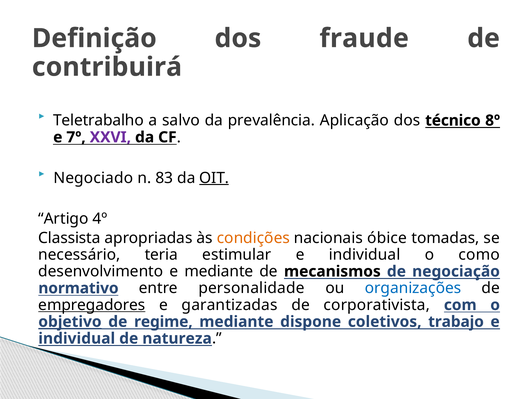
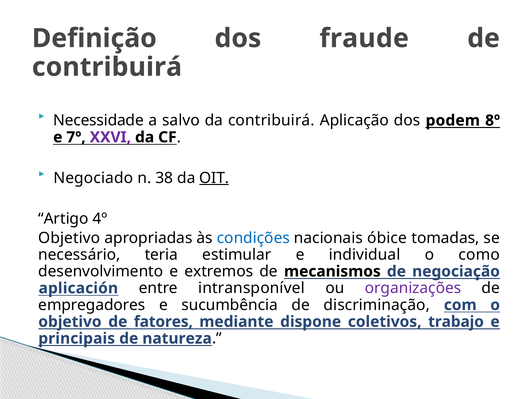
Teletrabalho: Teletrabalho -> Necessidade
da prevalência: prevalência -> contribuirá
técnico: técnico -> podem
83: 83 -> 38
Classista at (69, 238): Classista -> Objetivo
condições colour: orange -> blue
e mediante: mediante -> extremos
normativo: normativo -> aplicación
personalidade: personalidade -> intransponível
organizações colour: blue -> purple
empregadores underline: present -> none
garantizadas: garantizadas -> sucumbência
corporativista: corporativista -> discriminação
objetivo at (70, 322) underline: present -> none
regime: regime -> fatores
individual at (77, 338): individual -> principais
